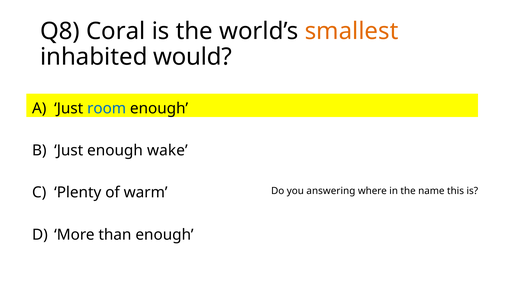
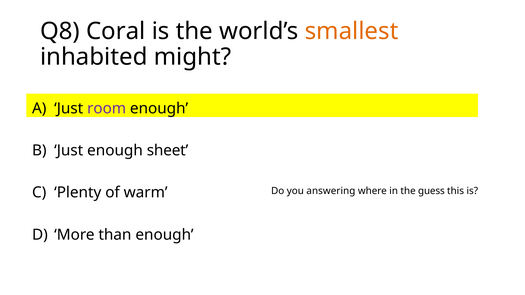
would: would -> might
room colour: blue -> purple
wake: wake -> sheet
name: name -> guess
